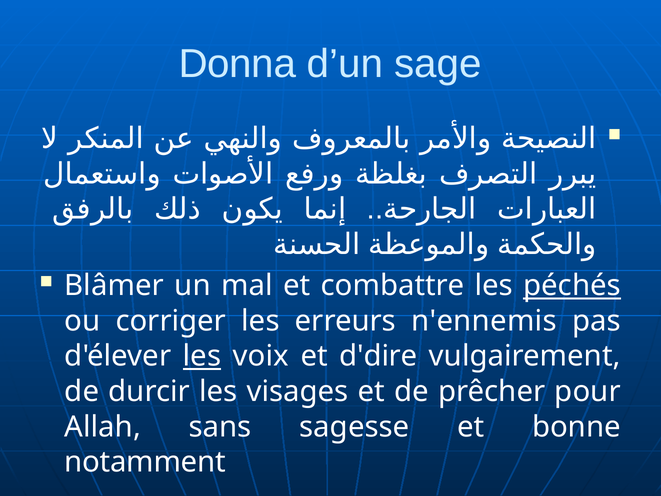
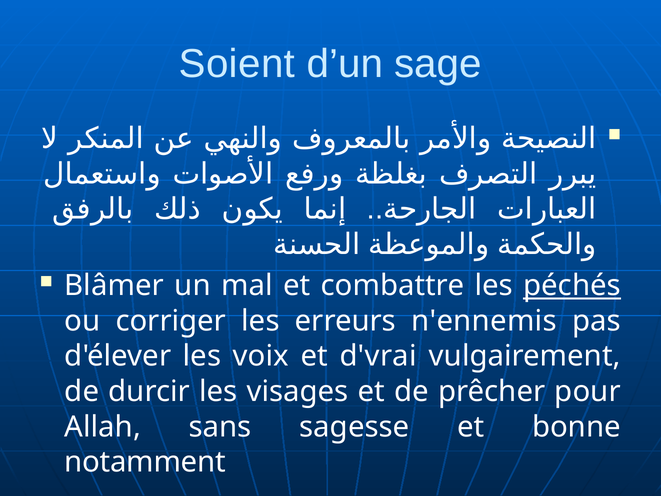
Donna: Donna -> Soient
les at (202, 356) underline: present -> none
d'dire: d'dire -> d'vrai
